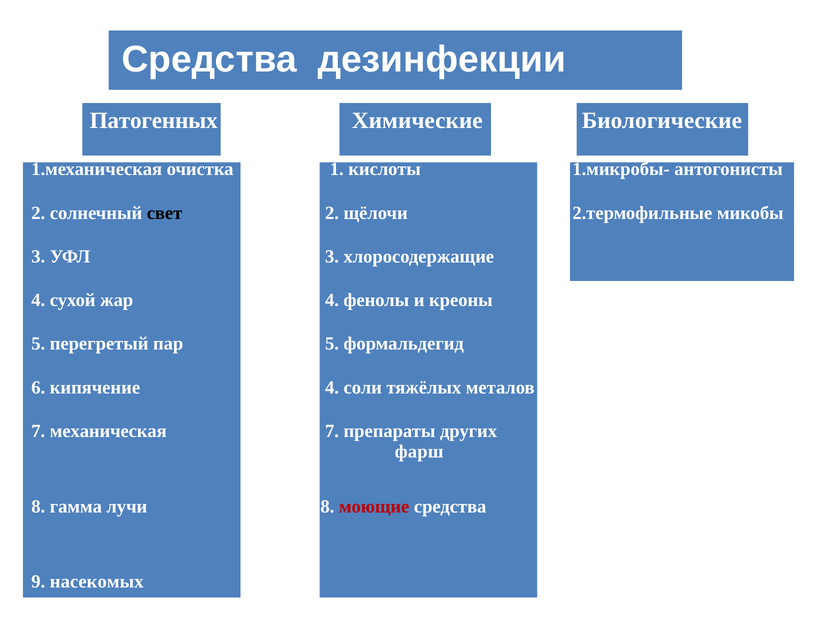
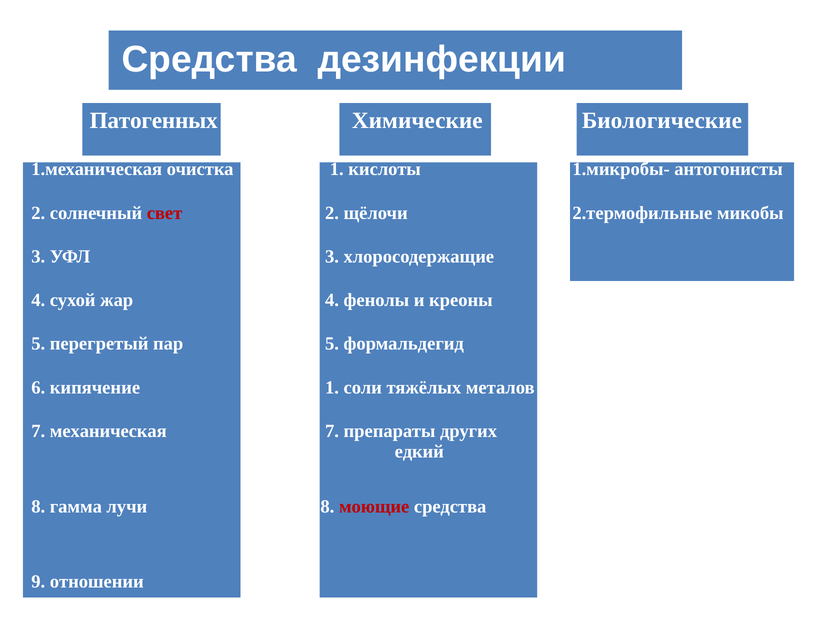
свет colour: black -> red
кипячение 4: 4 -> 1
фарш: фарш -> едкий
насекомых: насекомых -> отношении
